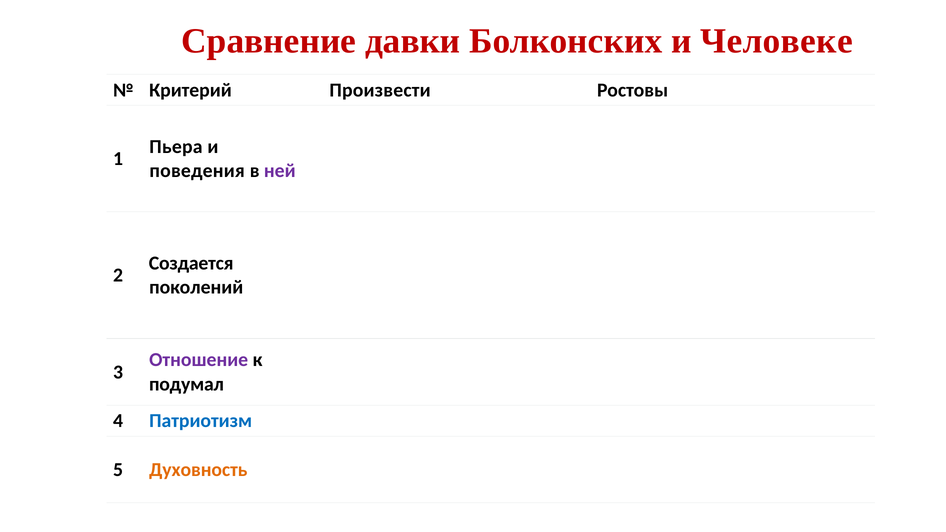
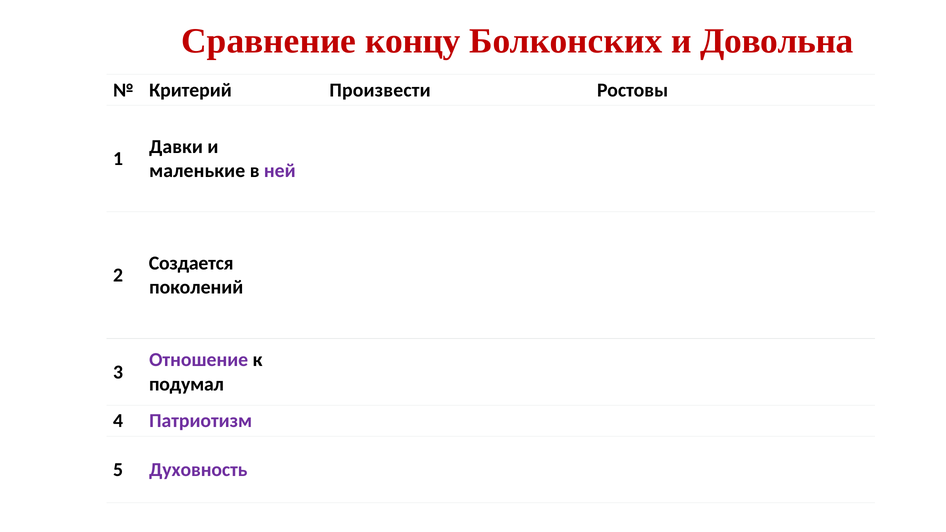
давки: давки -> концу
Человеке: Человеке -> Довольна
Пьера: Пьера -> Давки
поведения: поведения -> маленькие
Патриотизм colour: blue -> purple
Духовность colour: orange -> purple
